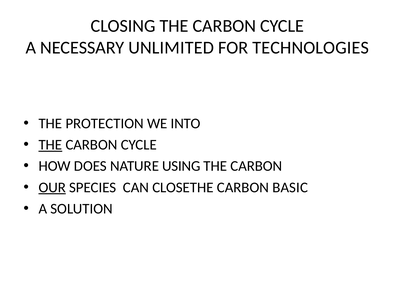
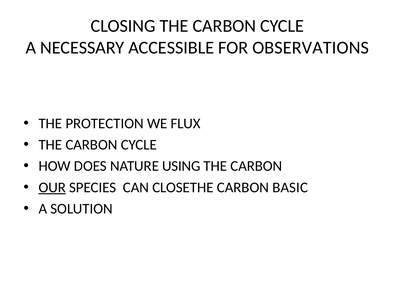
UNLIMITED: UNLIMITED -> ACCESSIBLE
TECHNOLOGIES: TECHNOLOGIES -> OBSERVATIONS
INTO: INTO -> FLUX
THE at (50, 145) underline: present -> none
